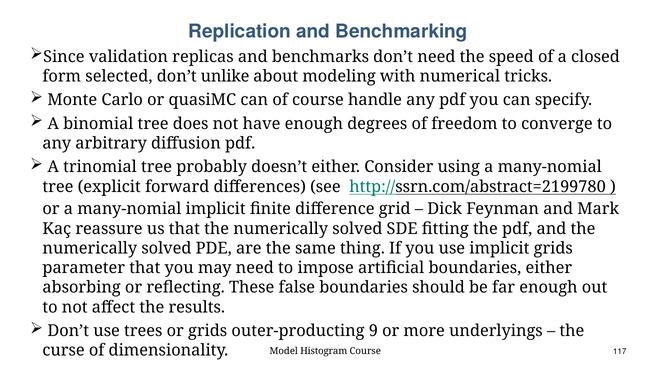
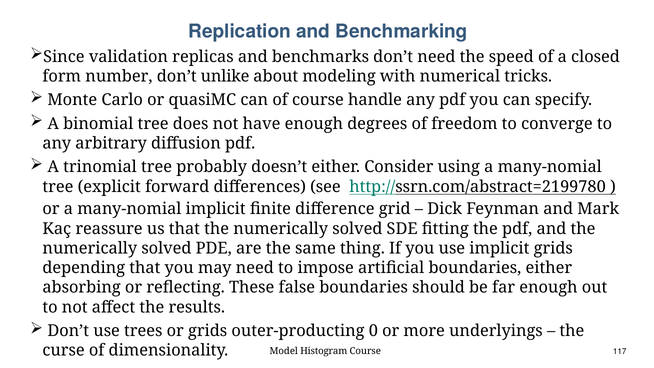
selected: selected -> number
parameter: parameter -> depending
9: 9 -> 0
